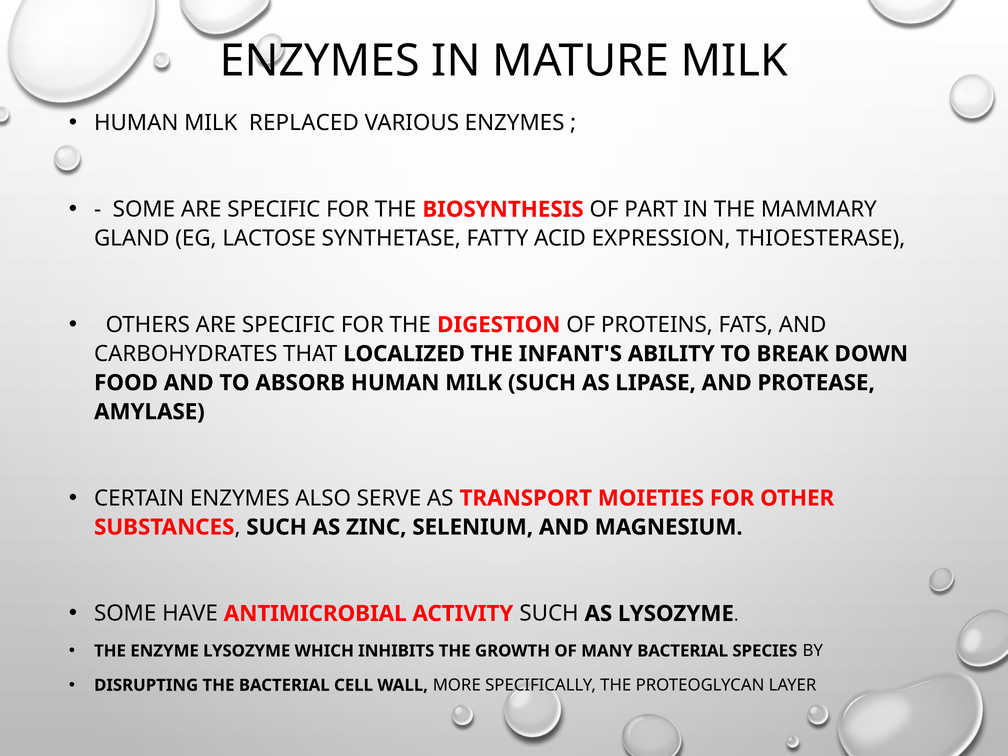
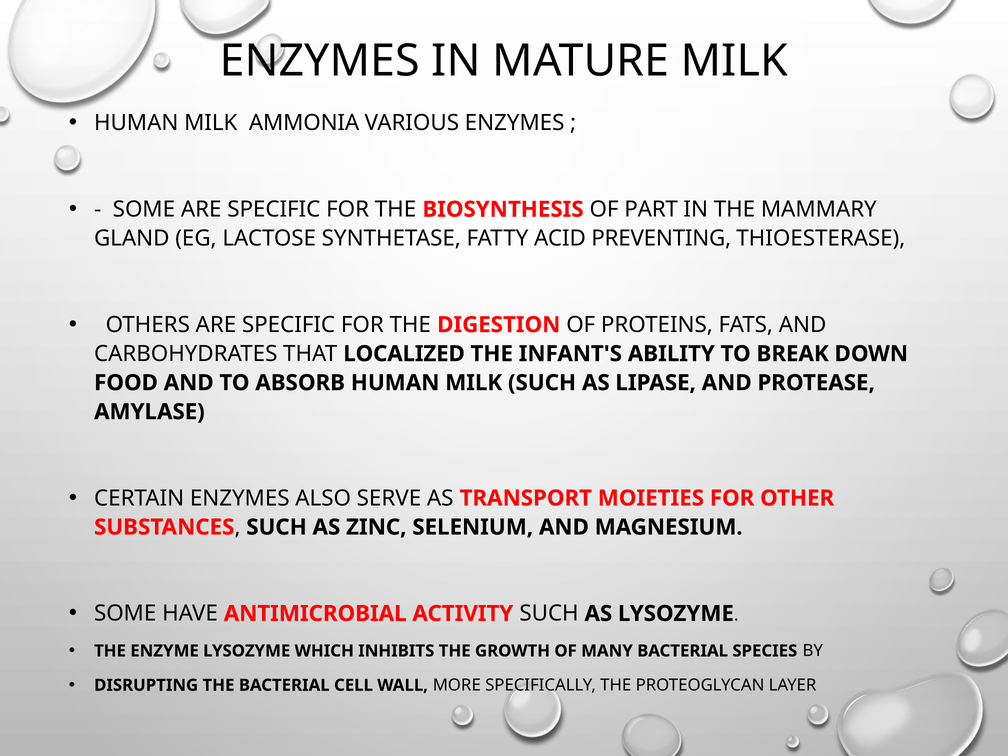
REPLACED: REPLACED -> AMMONIA
EXPRESSION: EXPRESSION -> PREVENTING
